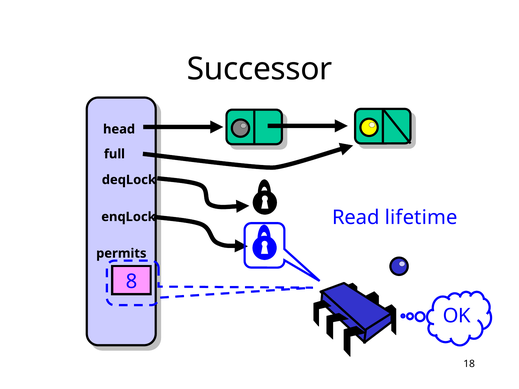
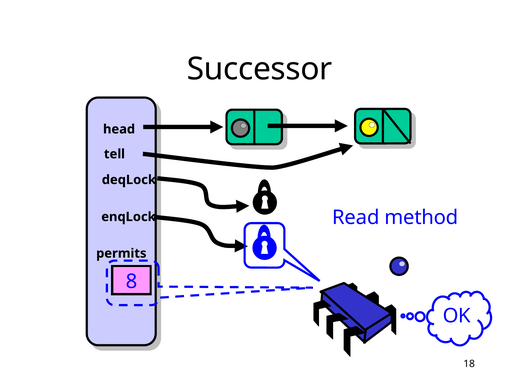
full: full -> tell
lifetime: lifetime -> method
